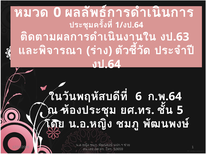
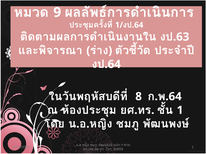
0: 0 -> 9
6: 6 -> 8
5 at (180, 110): 5 -> 1
